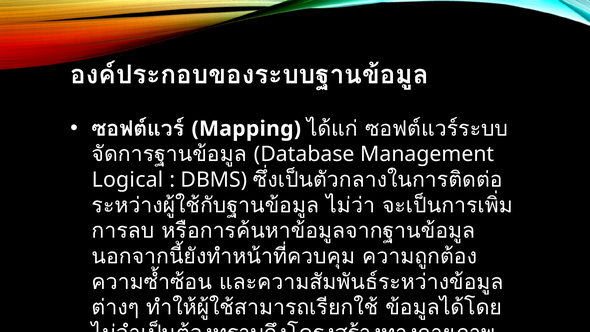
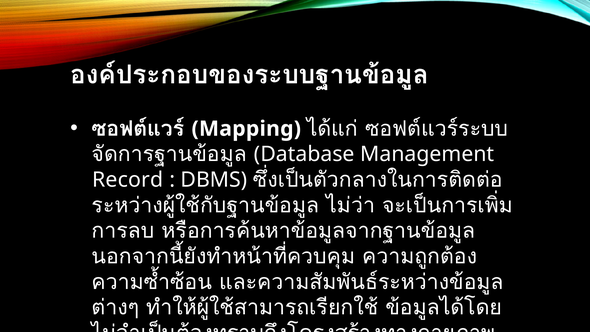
Logical: Logical -> Record
